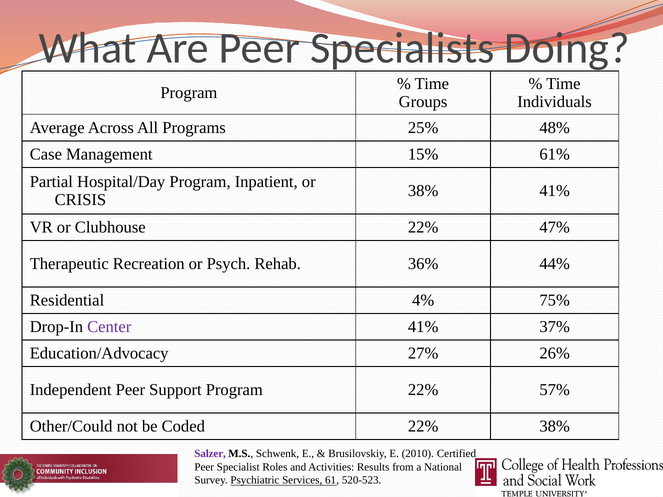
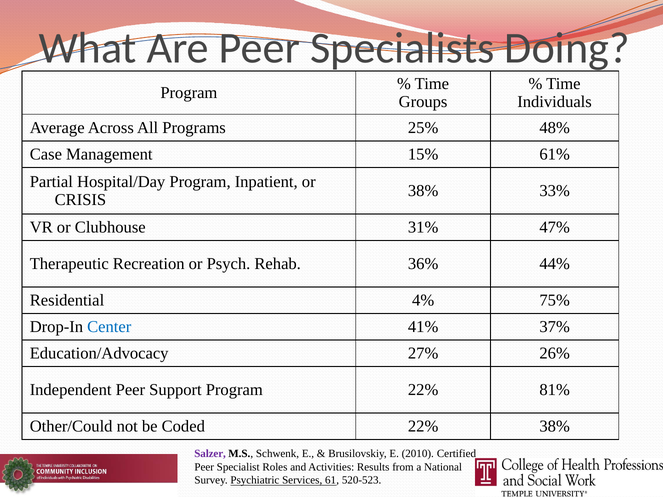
38% 41%: 41% -> 33%
Clubhouse 22%: 22% -> 31%
Center colour: purple -> blue
57%: 57% -> 81%
